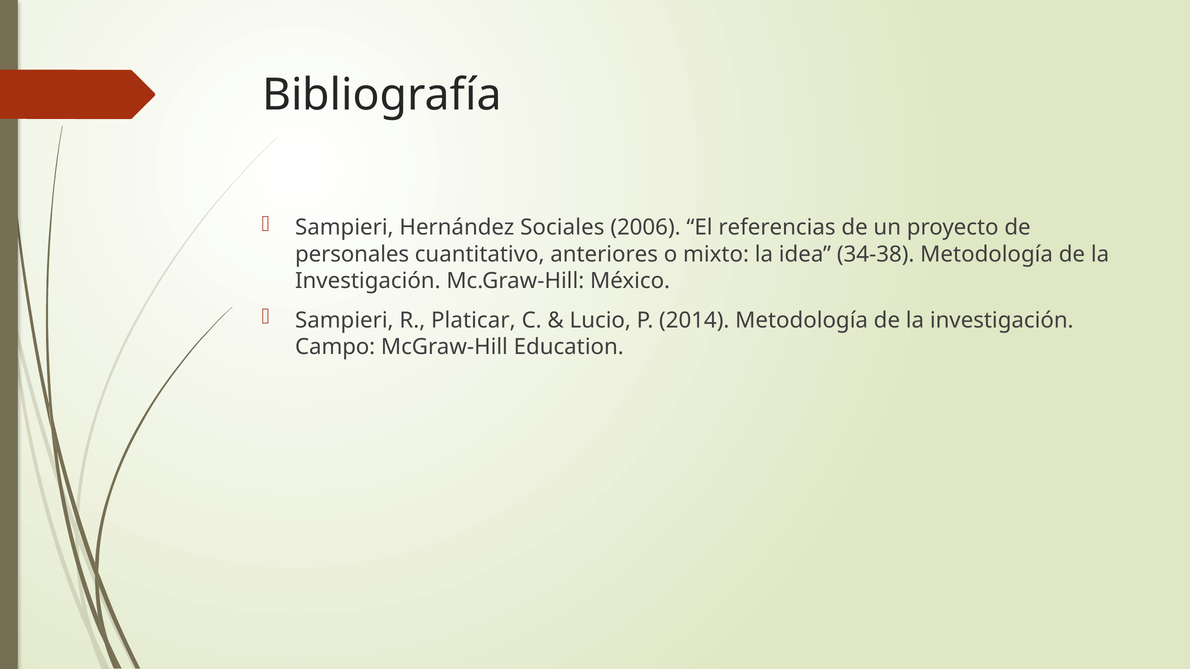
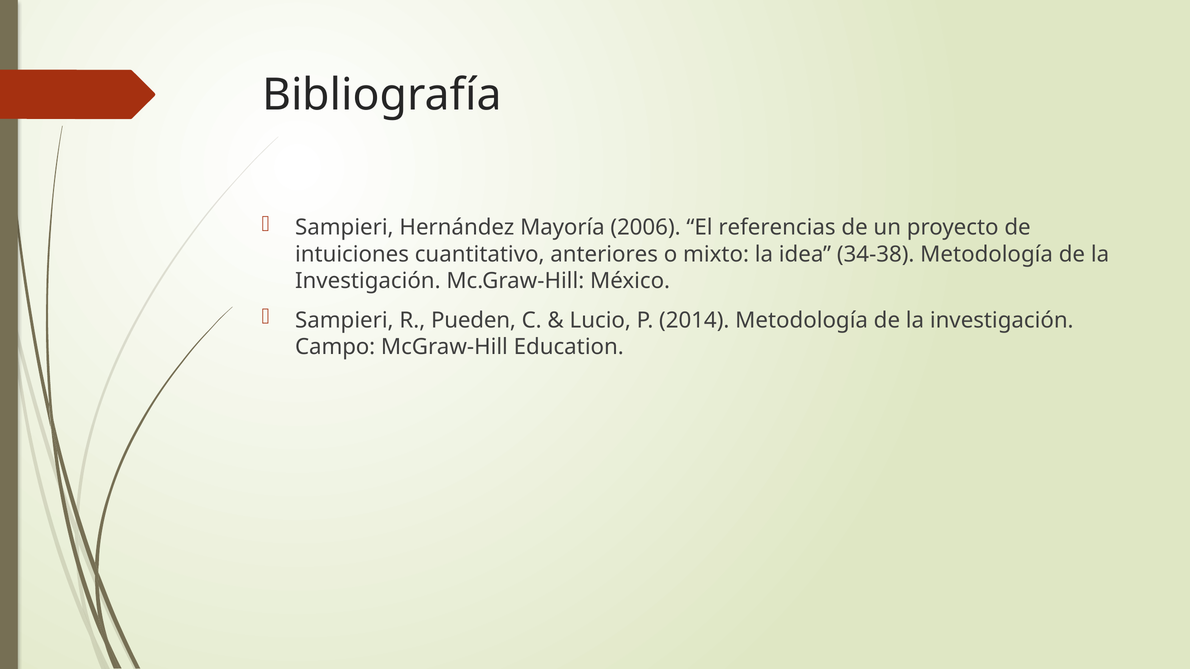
Sociales: Sociales -> Mayoría
personales: personales -> intuiciones
Platicar: Platicar -> Pueden
